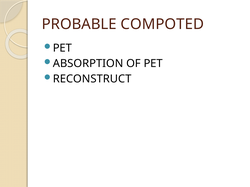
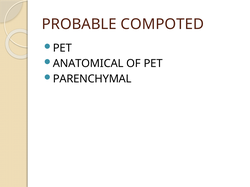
ABSORPTION: ABSORPTION -> ANATOMICAL
RECONSTRUCT: RECONSTRUCT -> PARENCHYMAL
